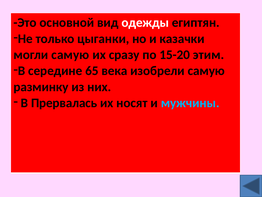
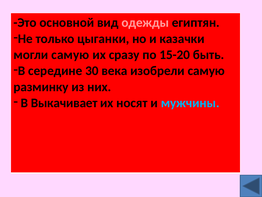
одежды colour: white -> pink
этим: этим -> быть
65: 65 -> 30
Прервалась: Прервалась -> Выкачивает
